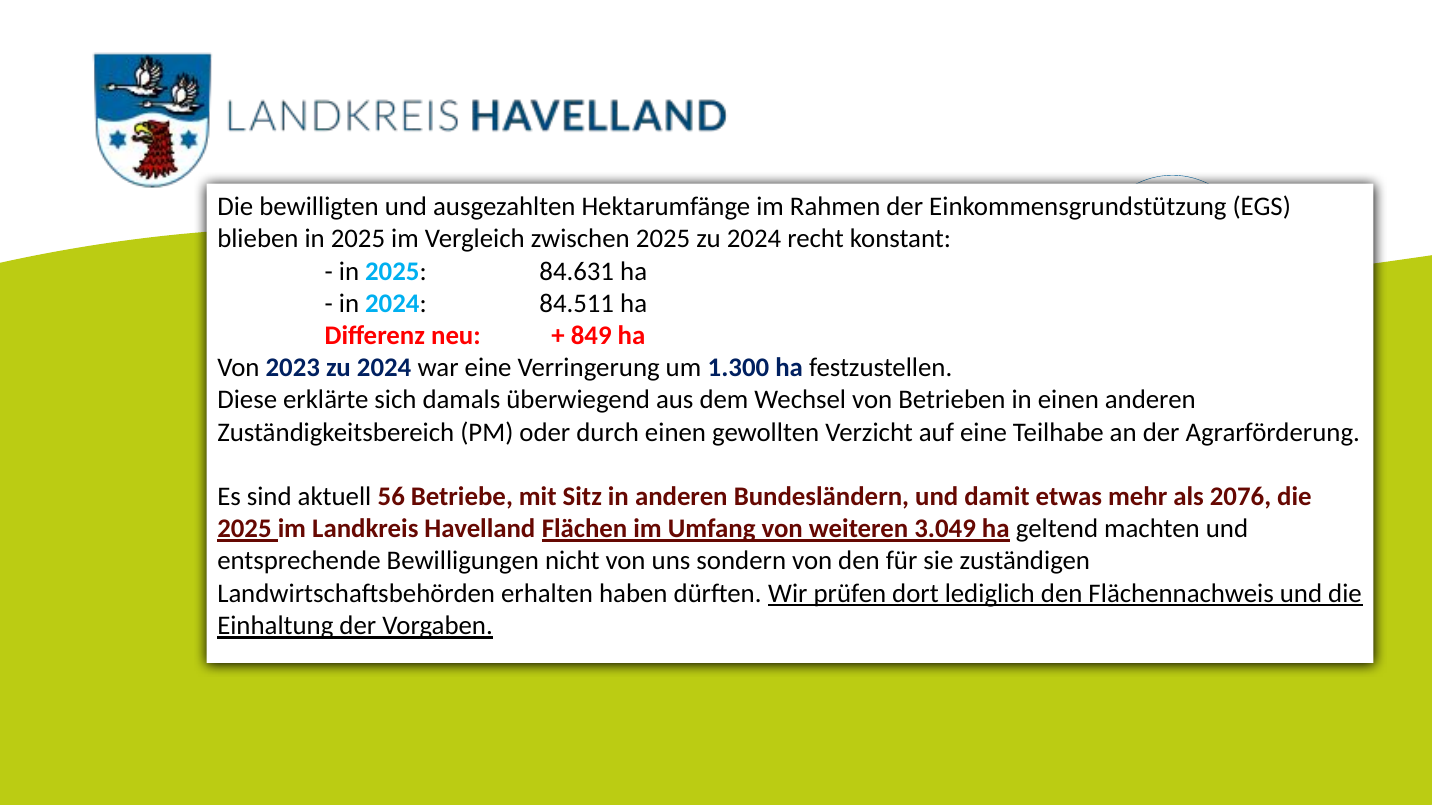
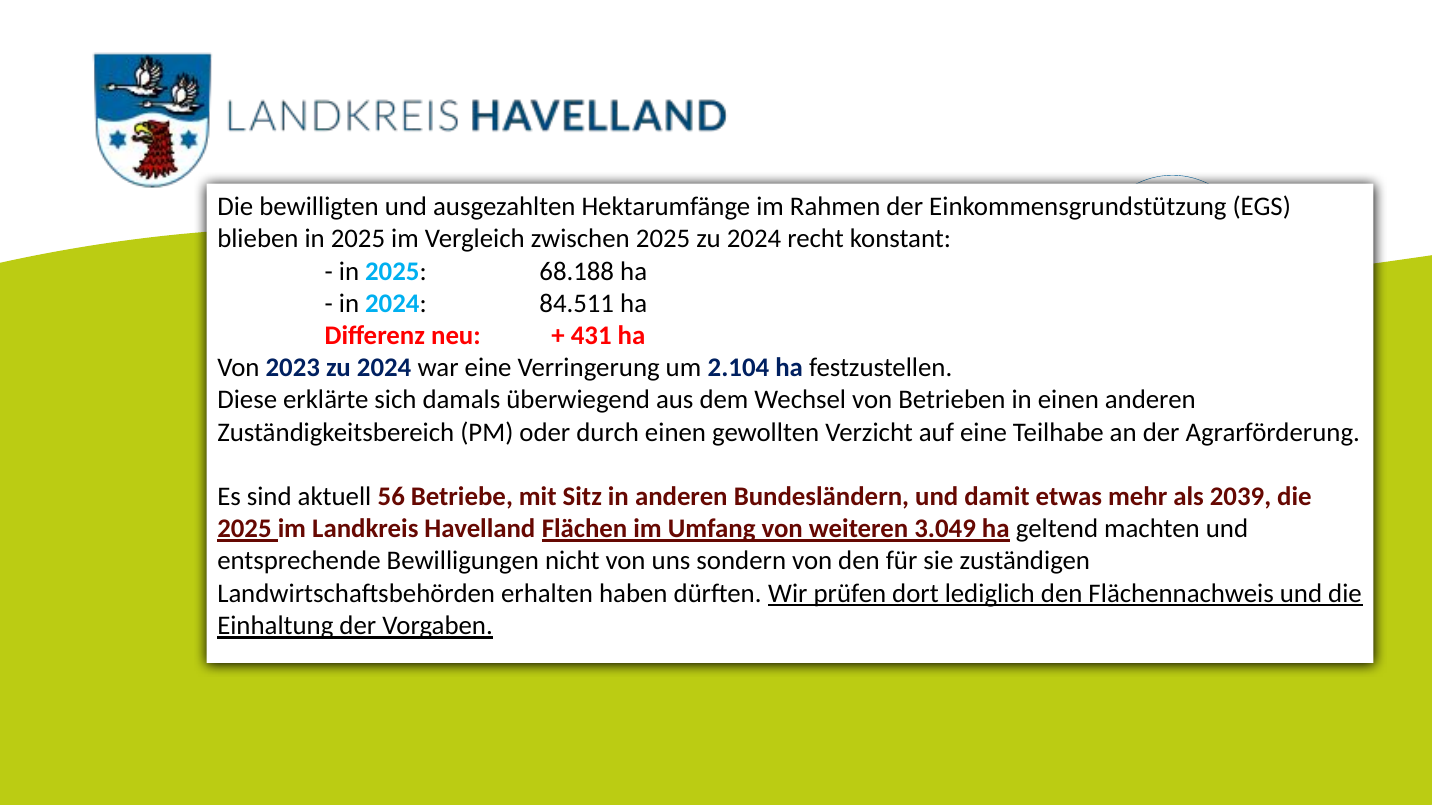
84.631: 84.631 -> 68.188
849: 849 -> 431
1.300: 1.300 -> 2.104
2076: 2076 -> 2039
